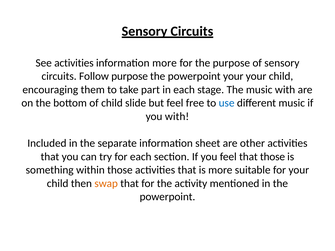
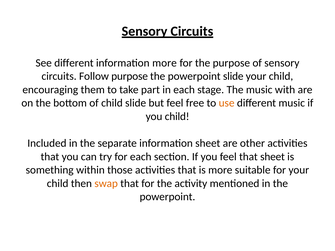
See activities: activities -> different
powerpoint your: your -> slide
use colour: blue -> orange
you with: with -> child
that those: those -> sheet
